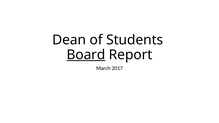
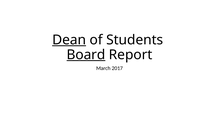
Dean underline: none -> present
